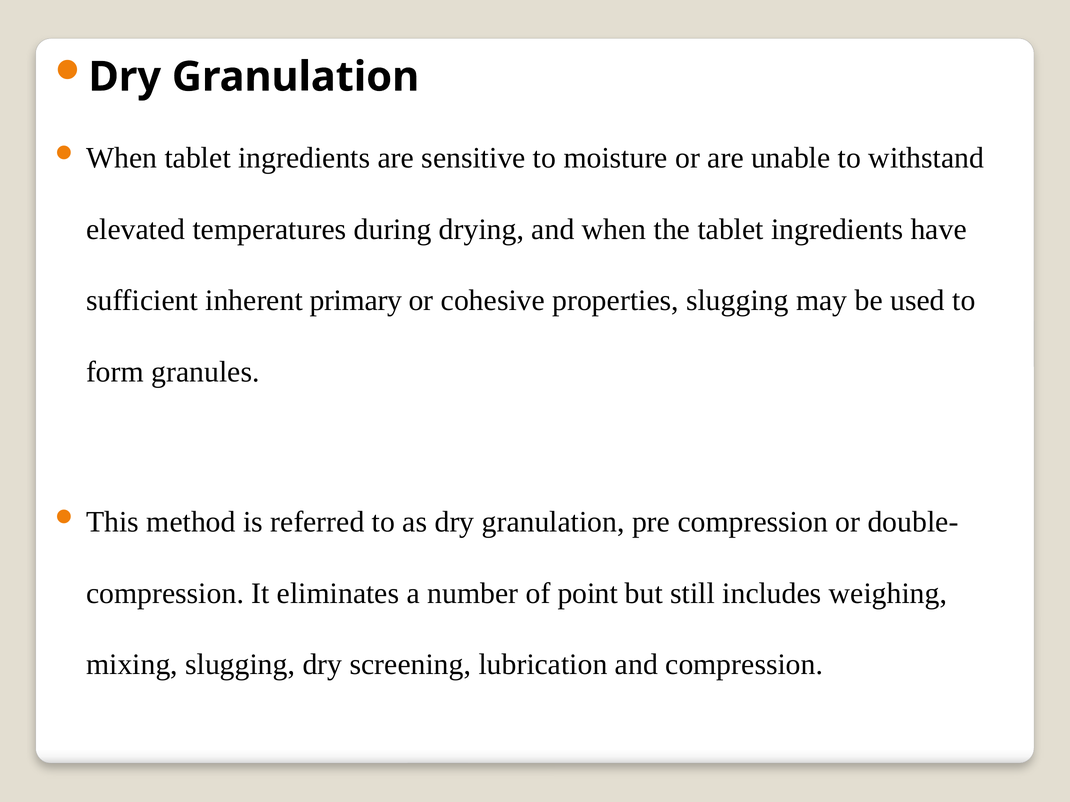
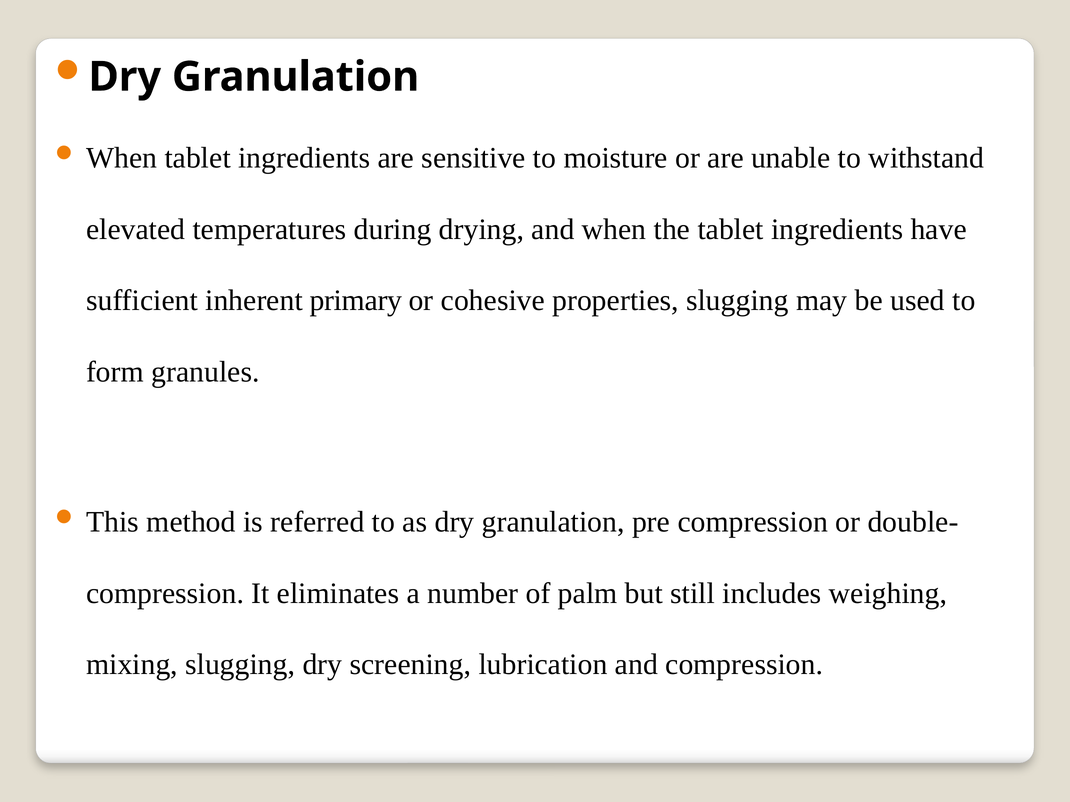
point: point -> palm
